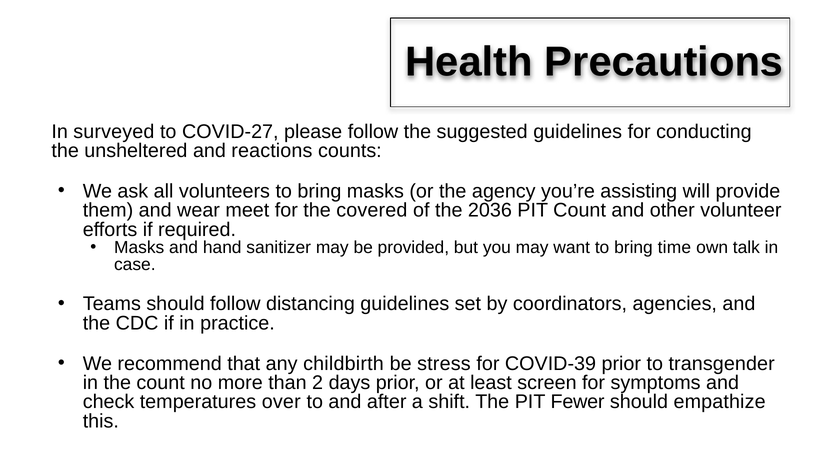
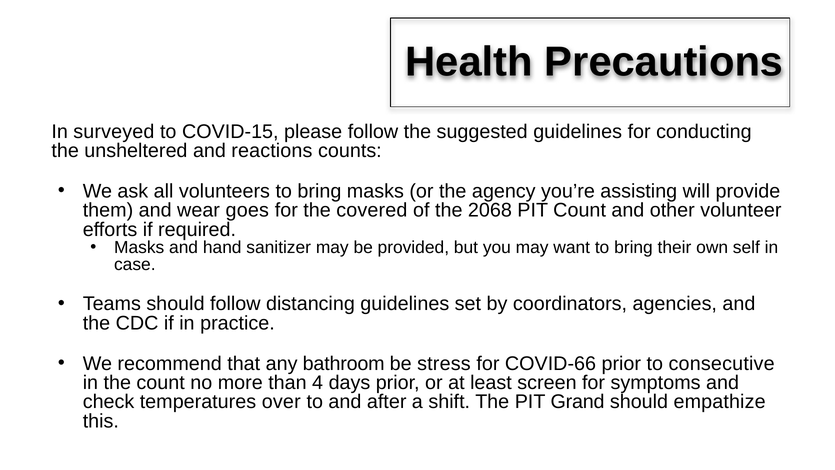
COVID-27: COVID-27 -> COVID-15
meet: meet -> goes
2036: 2036 -> 2068
time: time -> their
talk: talk -> self
childbirth: childbirth -> bathroom
COVID-39: COVID-39 -> COVID-66
transgender: transgender -> consecutive
2: 2 -> 4
Fewer: Fewer -> Grand
